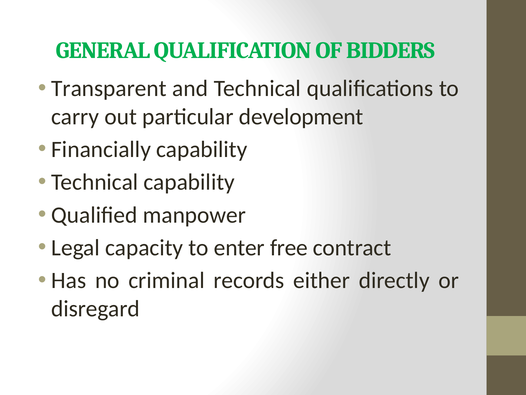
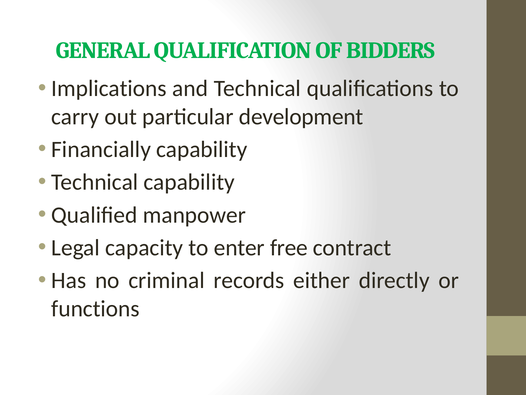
Transparent: Transparent -> Implications
disregard: disregard -> functions
